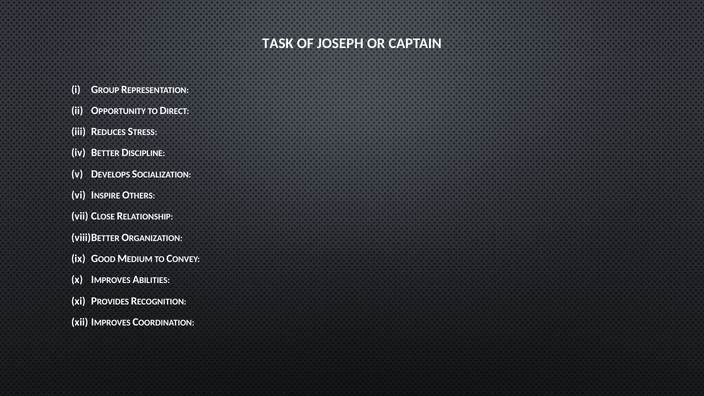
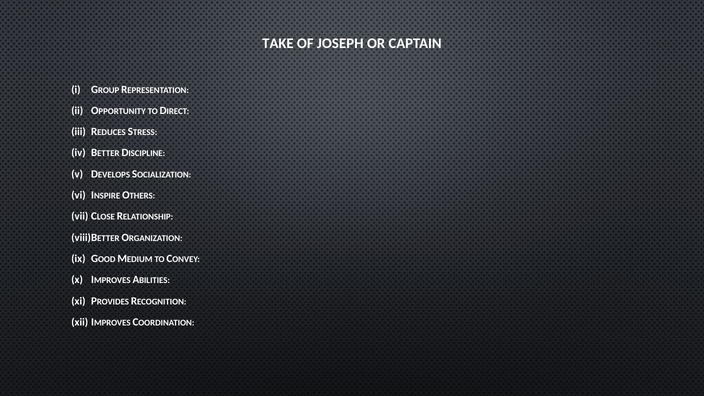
TASK: TASK -> TAKE
